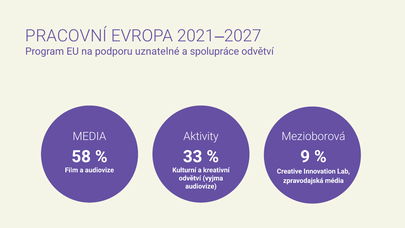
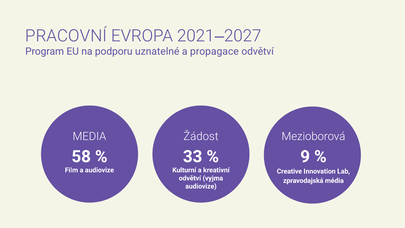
spolupráce: spolupráce -> propagace
Aktivity: Aktivity -> Žádost
